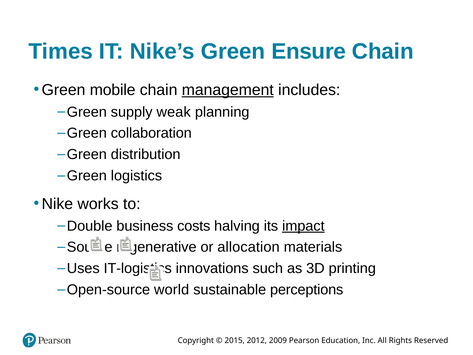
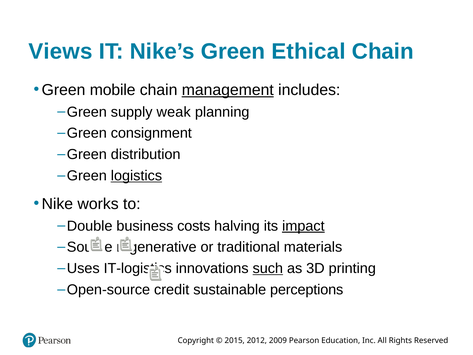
Times: Times -> Views
Ensure: Ensure -> Ethical
collaboration: collaboration -> consignment
logistics underline: none -> present
allocation: allocation -> traditional
such underline: none -> present
world: world -> credit
